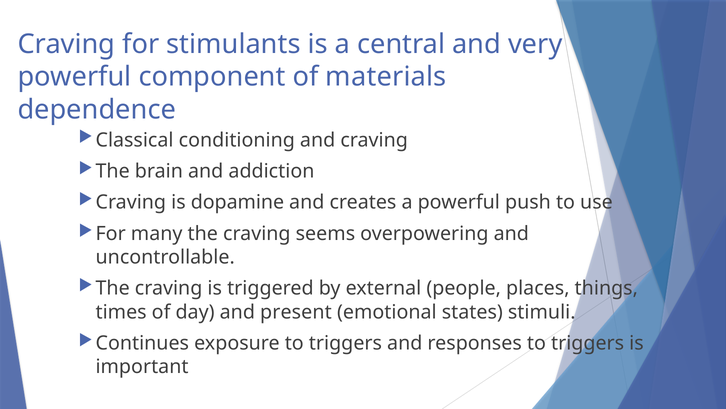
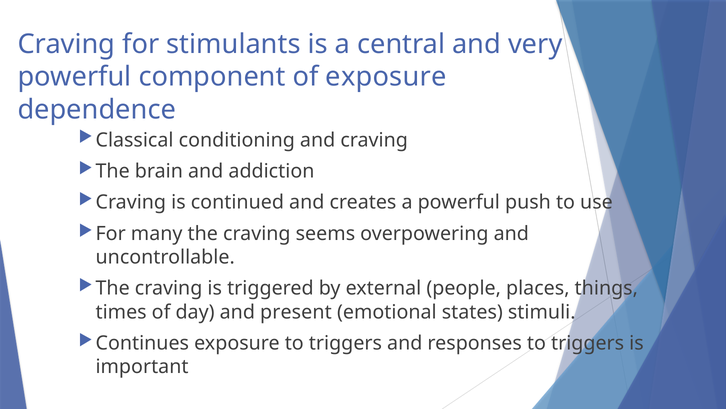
of materials: materials -> exposure
dopamine: dopamine -> continued
